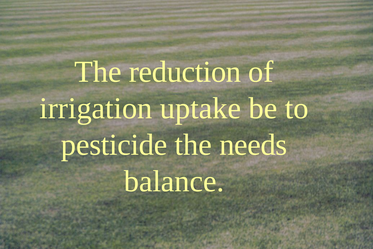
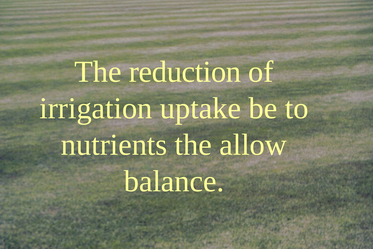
pesticide: pesticide -> nutrients
needs: needs -> allow
